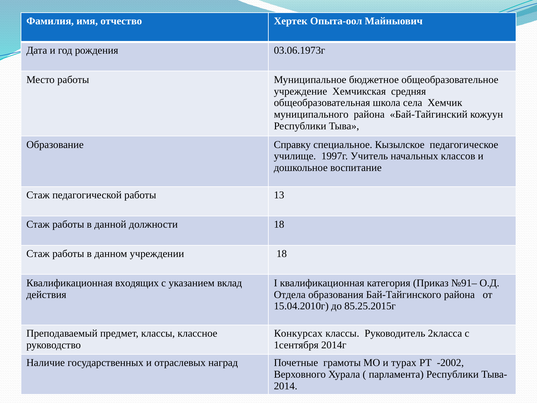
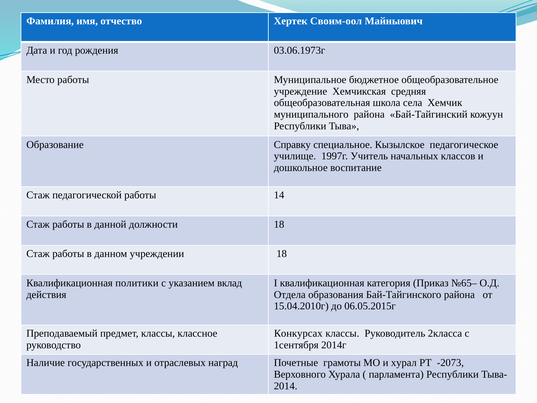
Опыта-оол: Опыта-оол -> Своим-оол
13: 13 -> 14
входящих: входящих -> политики
№91–: №91– -> №65–
85.25.2015г: 85.25.2015г -> 06.05.2015г
турах: турах -> хурал
-2002: -2002 -> -2073
